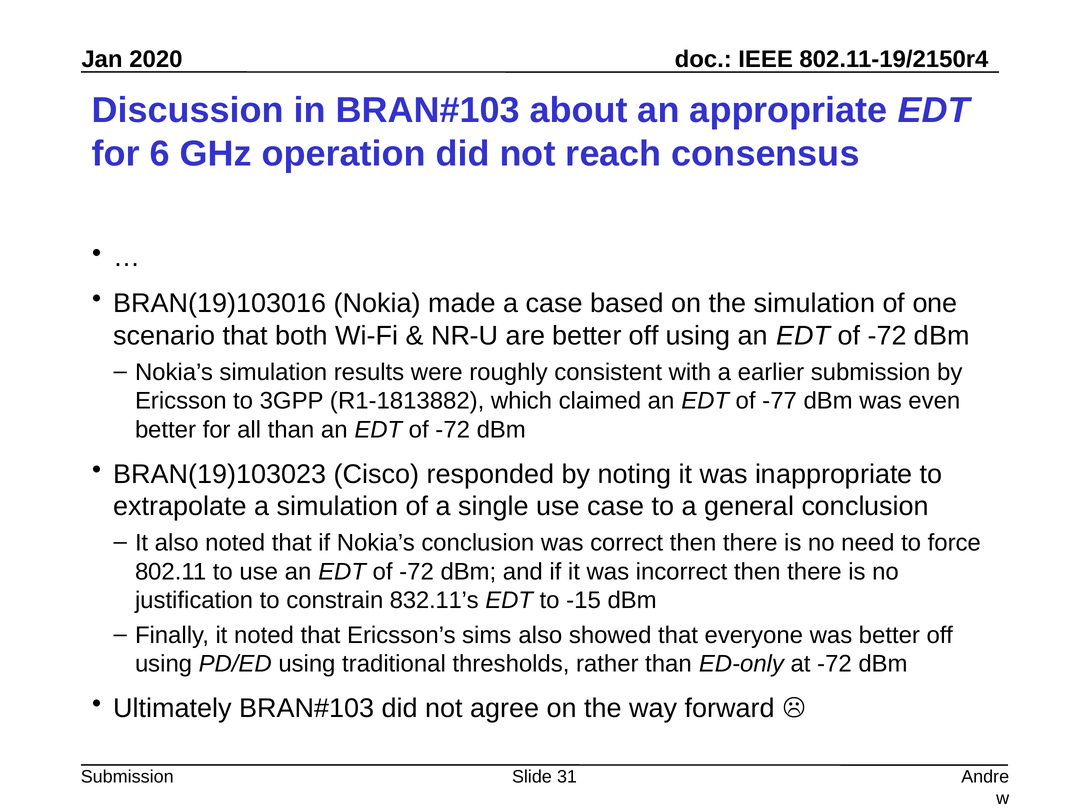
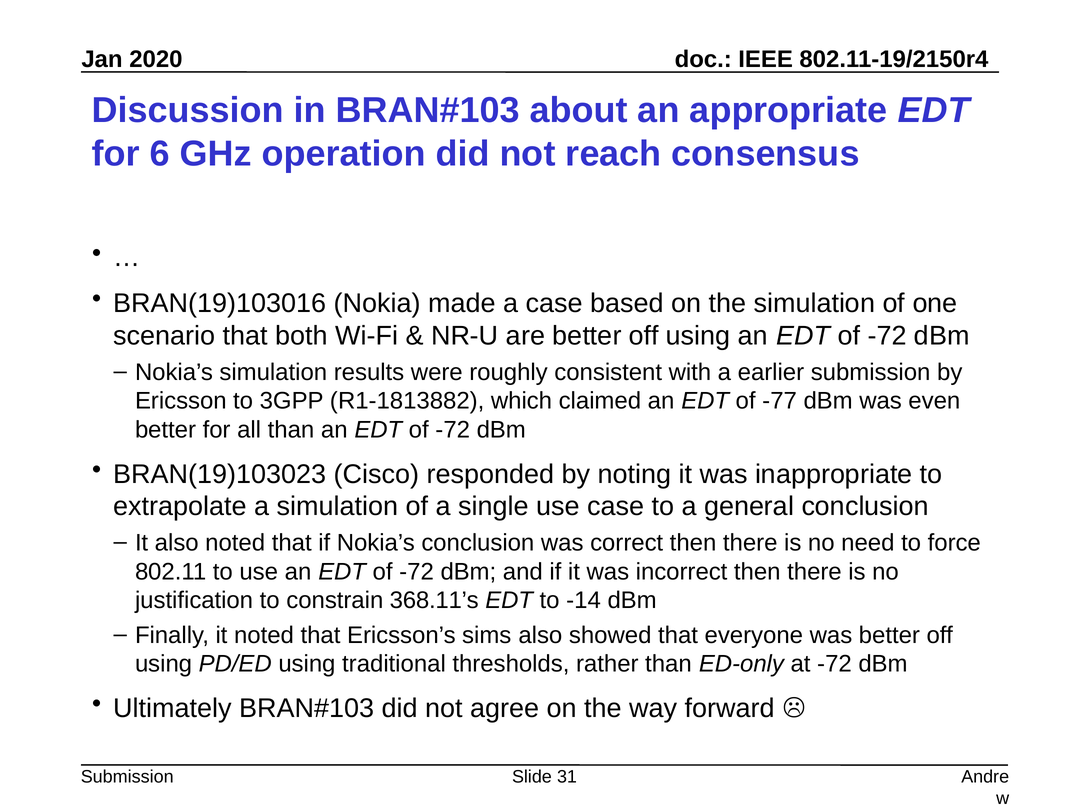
832.11’s: 832.11’s -> 368.11’s
-15: -15 -> -14
